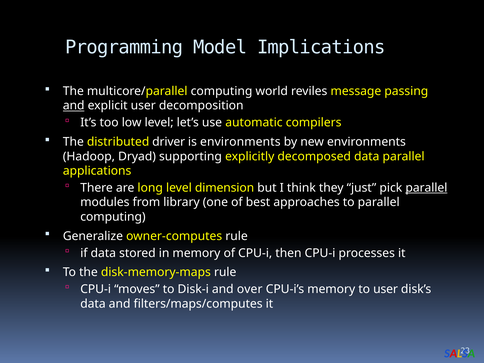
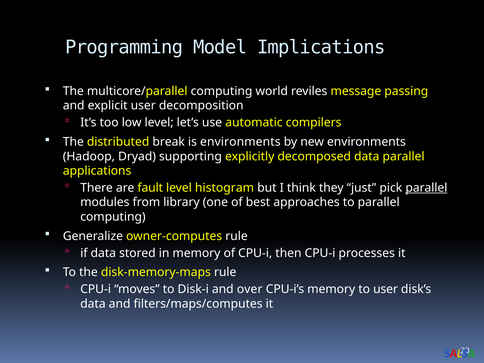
and at (74, 106) underline: present -> none
driver: driver -> break
long: long -> fault
dimension: dimension -> histogram
